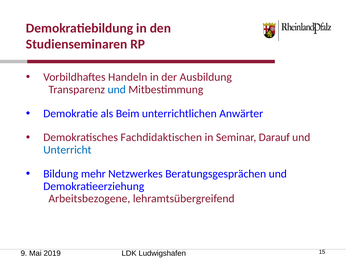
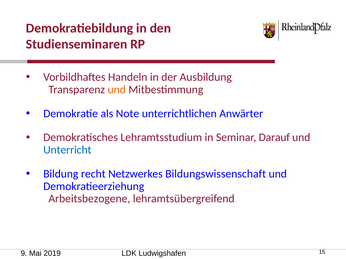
und at (117, 90) colour: blue -> orange
Beim: Beim -> Note
Fachdidaktischen: Fachdidaktischen -> Lehramtsstudium
mehr: mehr -> recht
Beratungsgesprächen: Beratungsgesprächen -> Bildungswissenschaft
